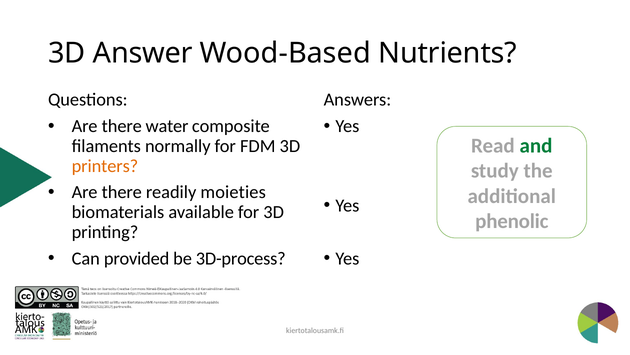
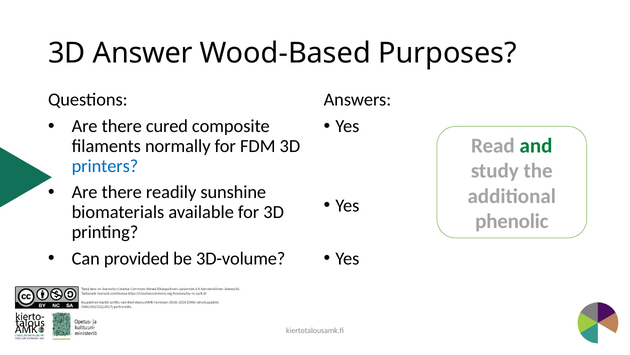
Nutrients: Nutrients -> Purposes
water: water -> cured
printers colour: orange -> blue
moieties: moieties -> sunshine
3D-process: 3D-process -> 3D-volume
